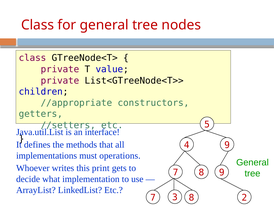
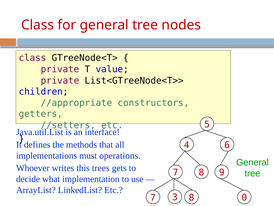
4 9: 9 -> 6
print: print -> trees
2: 2 -> 0
